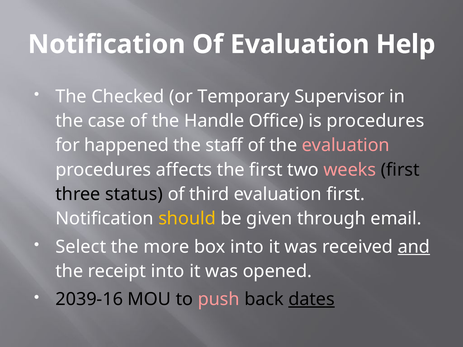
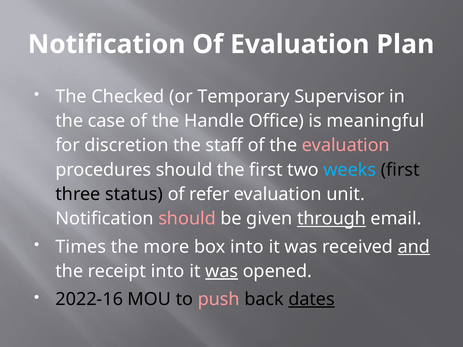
Help: Help -> Plan
is procedures: procedures -> meaningful
happened: happened -> discretion
procedures affects: affects -> should
weeks colour: pink -> light blue
third: third -> refer
evaluation first: first -> unit
should at (187, 219) colour: yellow -> pink
through underline: none -> present
Select: Select -> Times
was at (222, 271) underline: none -> present
2039-16: 2039-16 -> 2022-16
